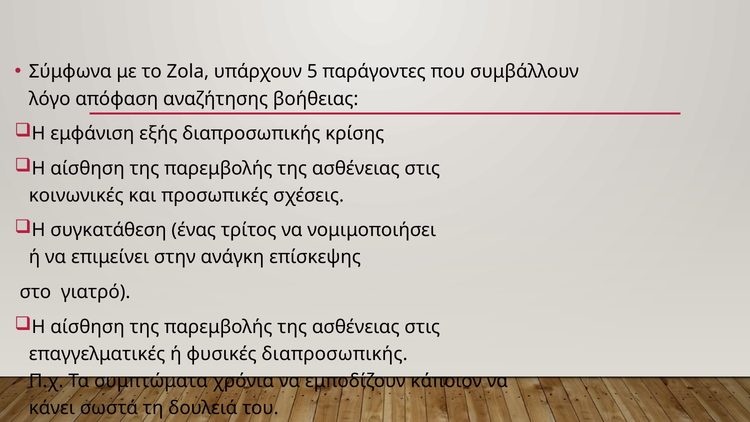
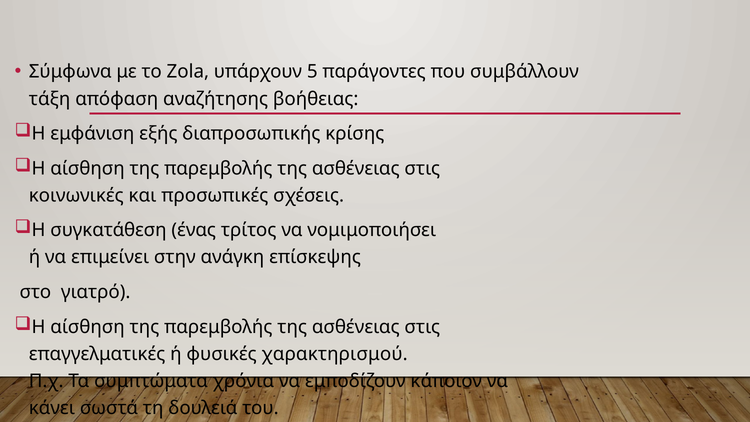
λόγο: λόγο -> τάξη
φυσικές διαπροσωπικής: διαπροσωπικής -> χαρακτηρισμού
